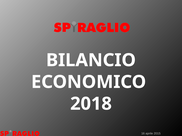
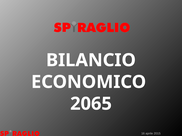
2018: 2018 -> 2065
